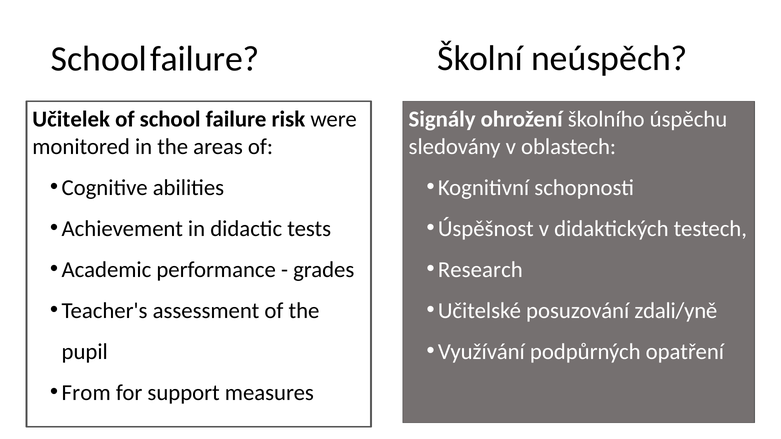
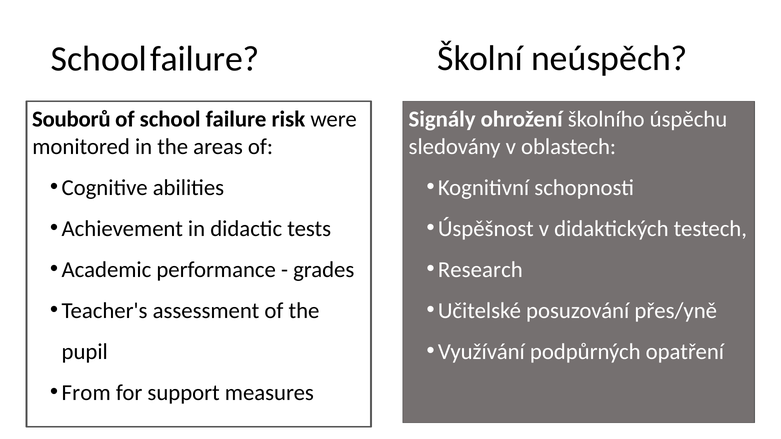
Učitelek: Učitelek -> Souborů
zdali/yně: zdali/yně -> přes/yně
